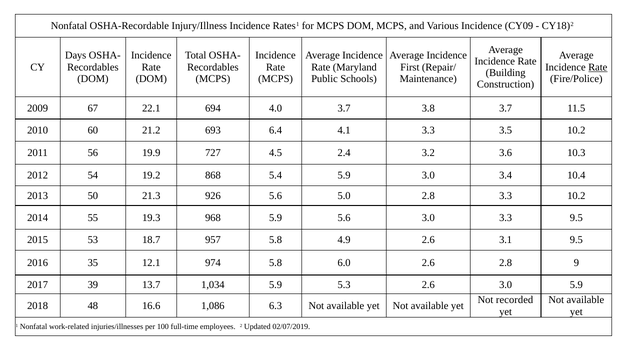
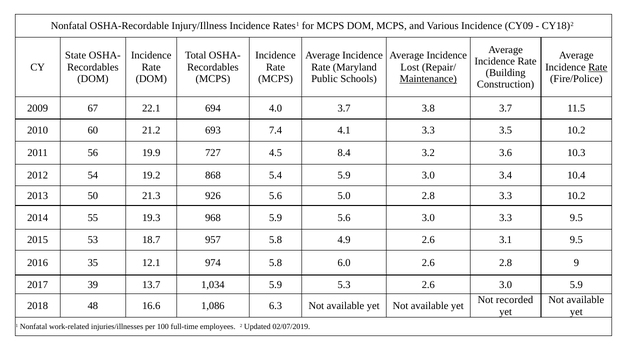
Days: Days -> State
First: First -> Lost
Maintenance underline: none -> present
6.4: 6.4 -> 7.4
2.4: 2.4 -> 8.4
